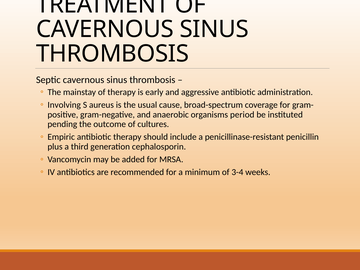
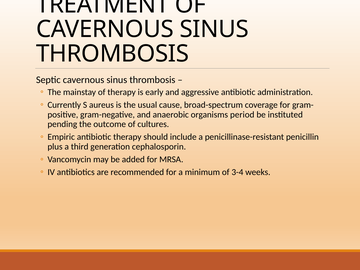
Involving: Involving -> Currently
